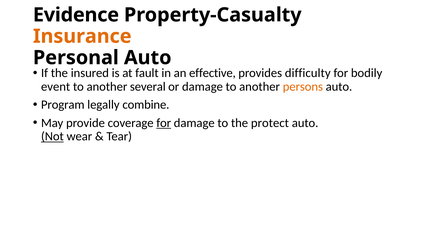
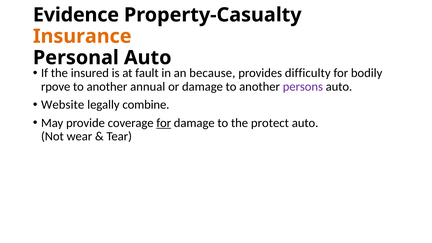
effective: effective -> because
event: event -> rpove
several: several -> annual
persons colour: orange -> purple
Program: Program -> Website
Not underline: present -> none
